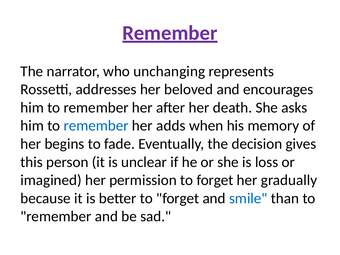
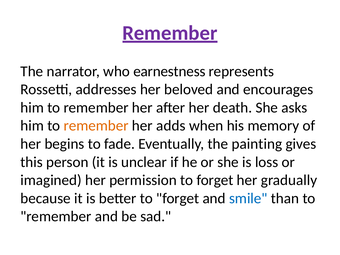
unchanging: unchanging -> earnestness
remember at (96, 126) colour: blue -> orange
decision: decision -> painting
